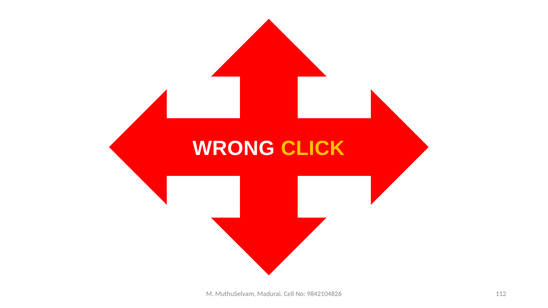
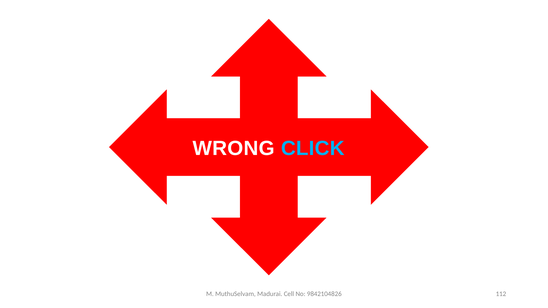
CLICK colour: yellow -> light blue
